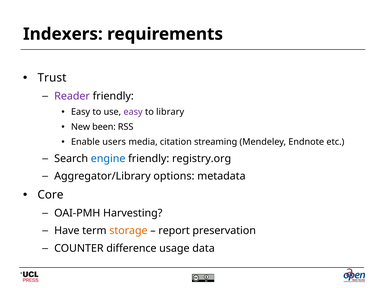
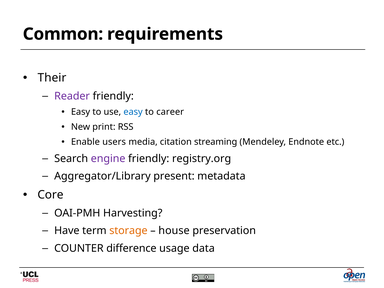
Indexers: Indexers -> Common
Trust: Trust -> Their
easy at (133, 112) colour: purple -> blue
library: library -> career
been: been -> print
engine colour: blue -> purple
options: options -> present
report: report -> house
